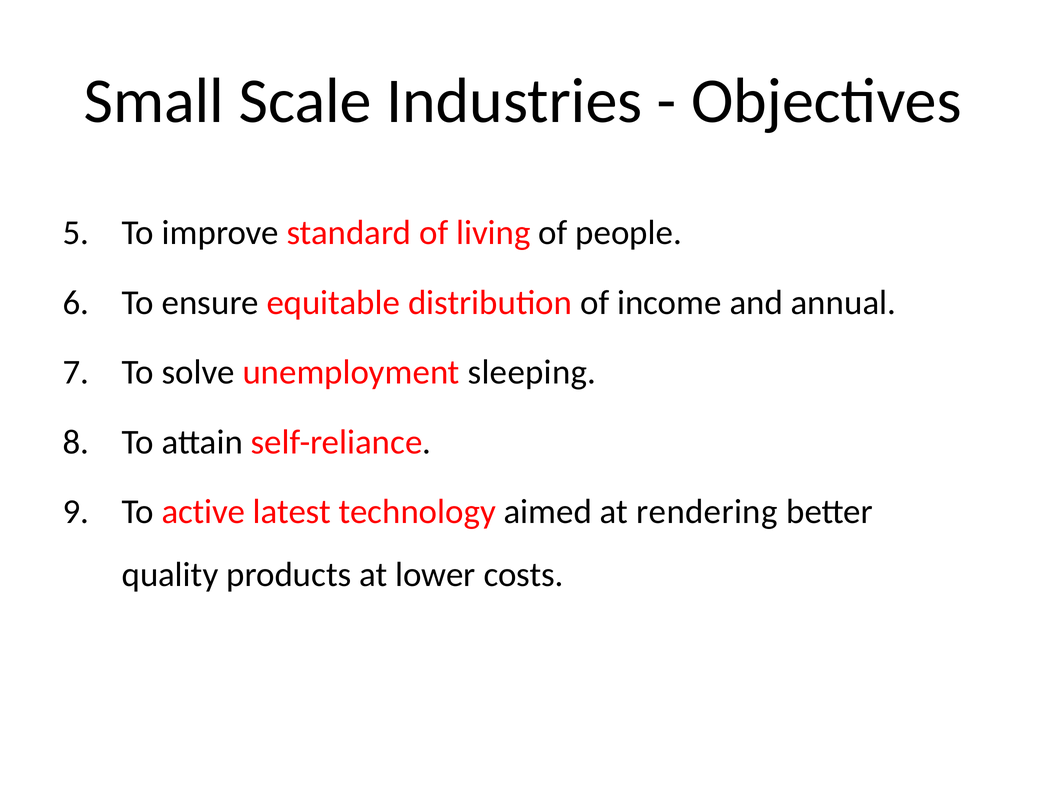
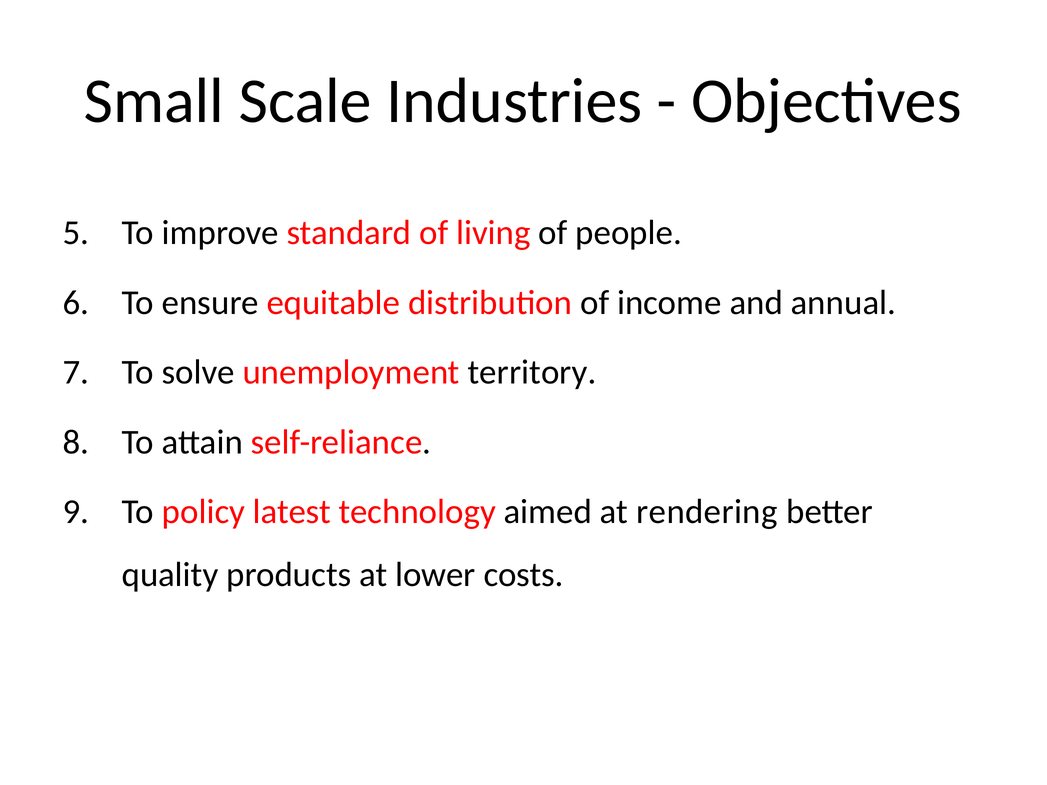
sleeping: sleeping -> territory
active: active -> policy
